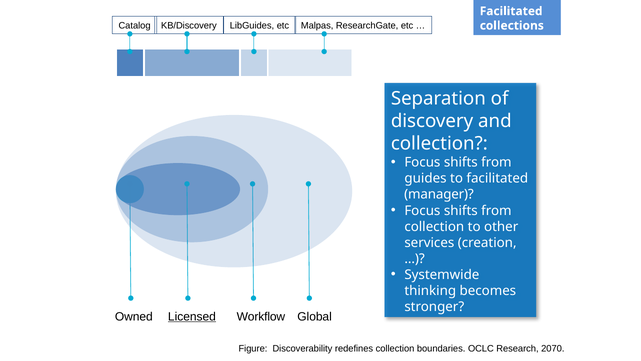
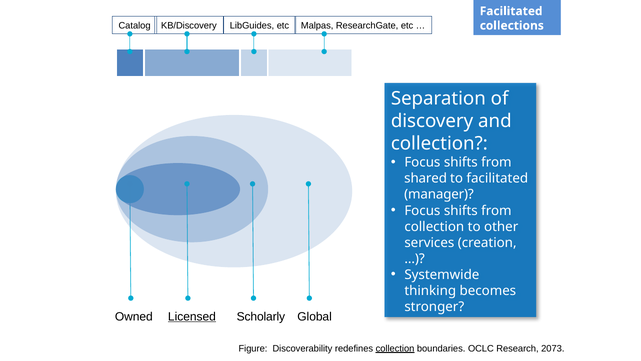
guides: guides -> shared
Workflow: Workflow -> Scholarly
collection at (395, 348) underline: none -> present
2070: 2070 -> 2073
